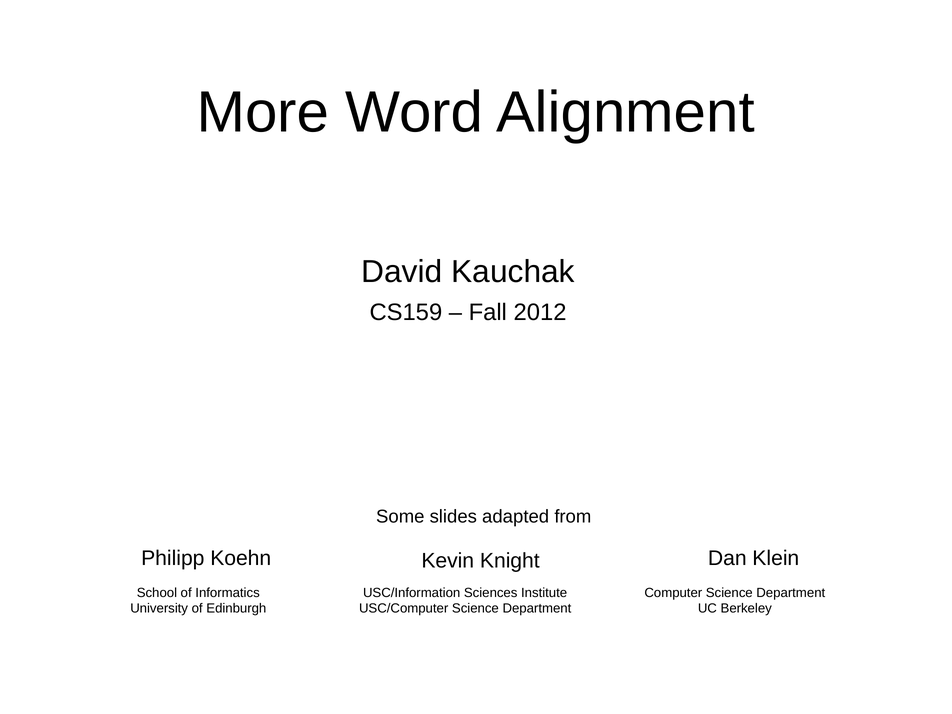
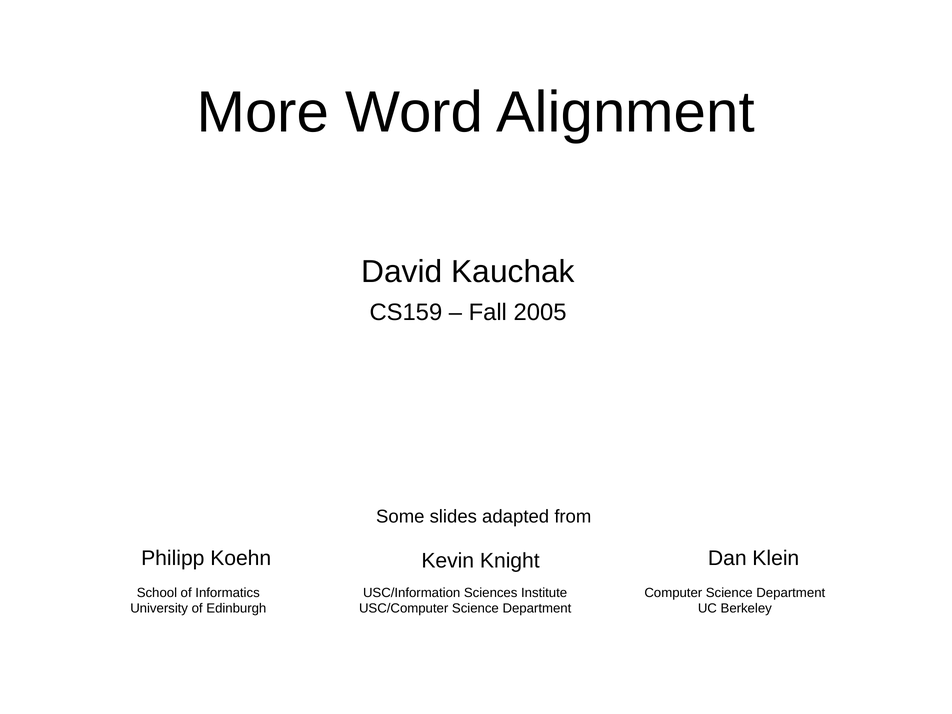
2012: 2012 -> 2005
